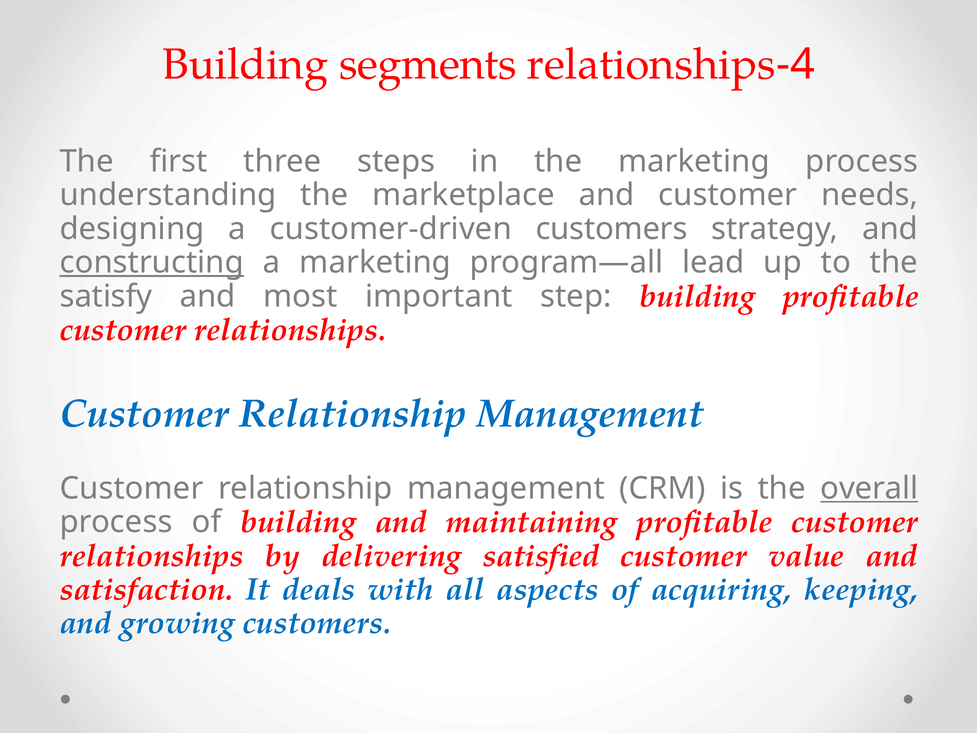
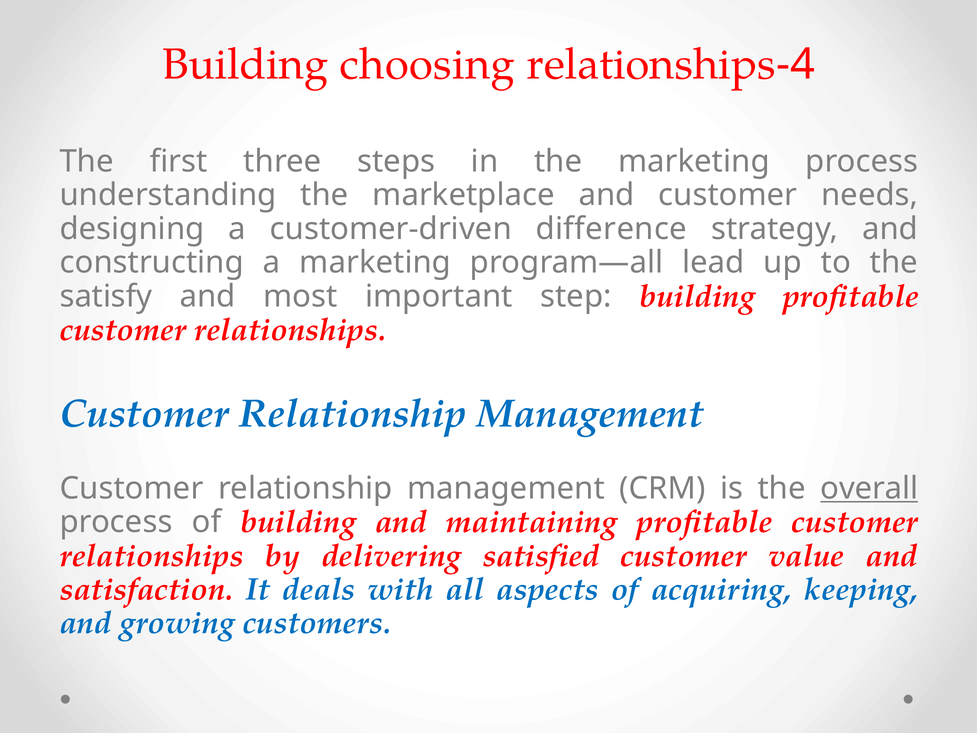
segments: segments -> choosing
customer-driven customers: customers -> difference
constructing underline: present -> none
